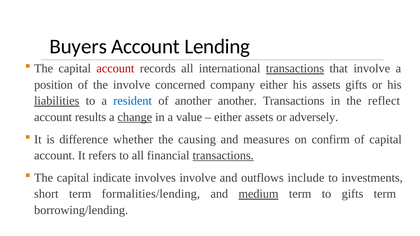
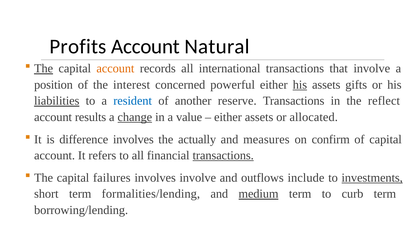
Buyers: Buyers -> Profits
Lending: Lending -> Natural
The at (44, 69) underline: none -> present
account at (115, 69) colour: red -> orange
transactions at (295, 69) underline: present -> none
the involve: involve -> interest
company: company -> powerful
his at (300, 85) underline: none -> present
another another: another -> reserve
adversely: adversely -> allocated
difference whether: whether -> involves
causing: causing -> actually
indicate: indicate -> failures
investments underline: none -> present
to gifts: gifts -> curb
